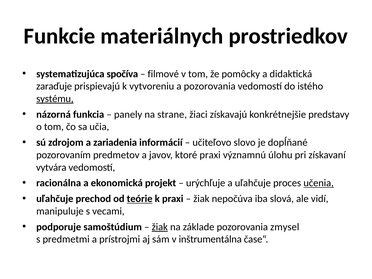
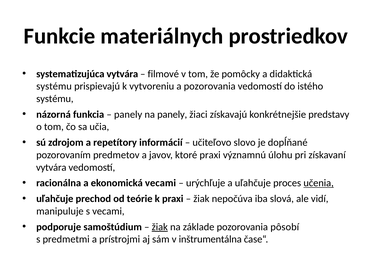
systematizujúca spočíva: spočíva -> vytvára
zaraďuje at (54, 86): zaraďuje -> systému
systému at (55, 99) underline: present -> none
na strane: strane -> panely
zariadenia: zariadenia -> repetítory
ekonomická projekt: projekt -> vecami
teórie underline: present -> none
zmysel: zmysel -> pôsobí
